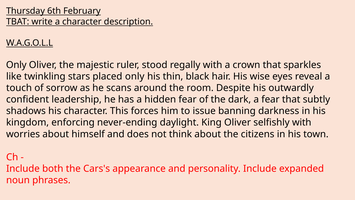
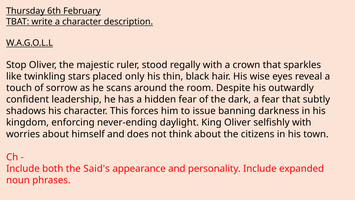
Only at (16, 65): Only -> Stop
Cars's: Cars's -> Said's
